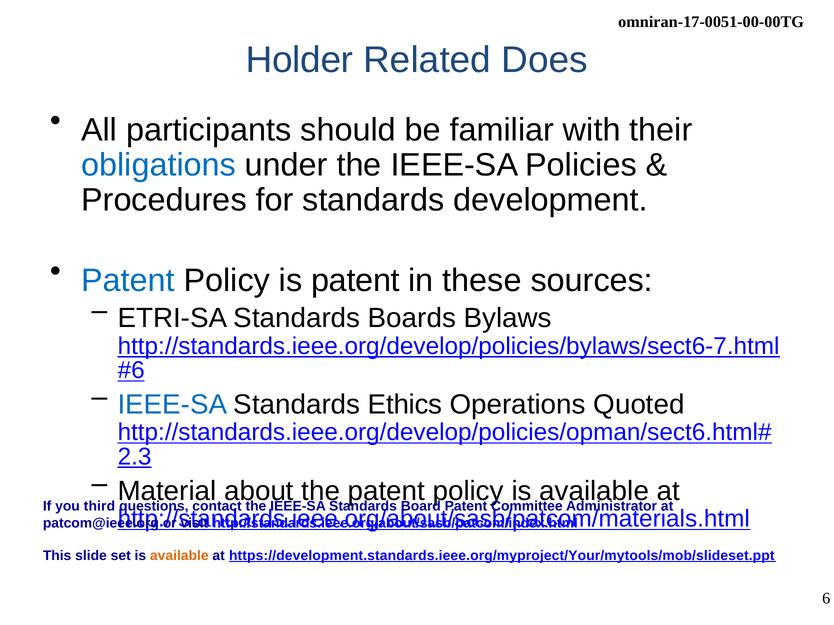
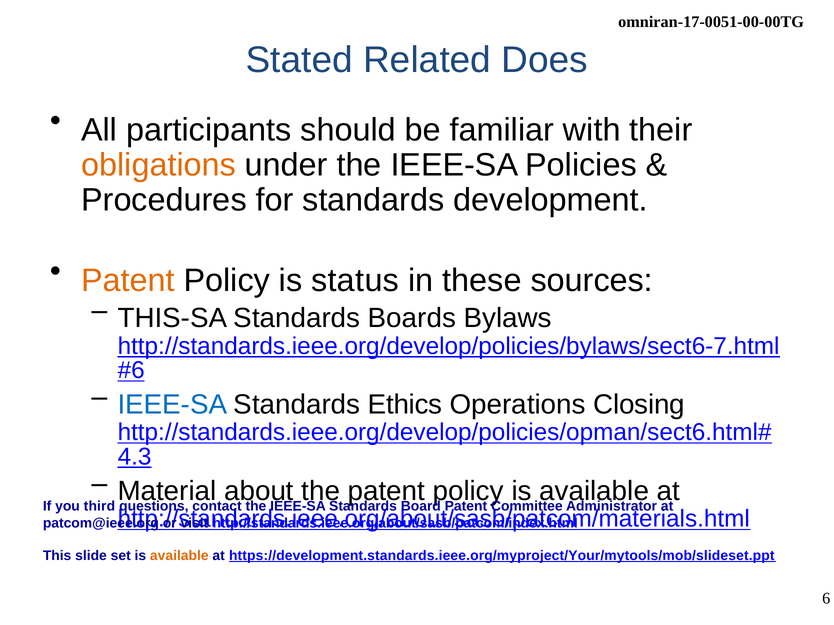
Holder: Holder -> Stated
obligations colour: blue -> orange
Patent at (128, 281) colour: blue -> orange
is patent: patent -> status
ETRI-SA: ETRI-SA -> THIS-SA
Quoted: Quoted -> Closing
2.3: 2.3 -> 4.3
